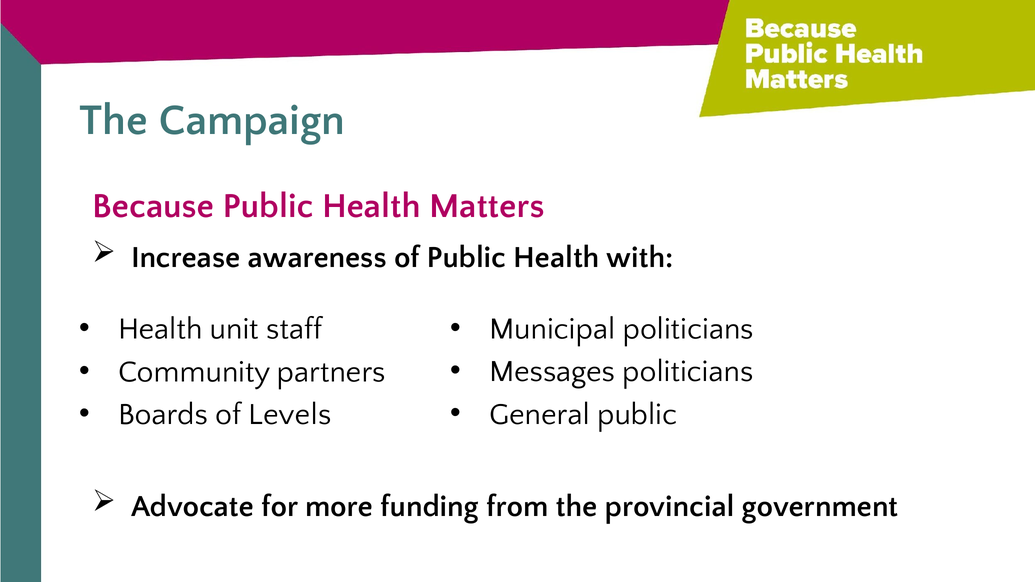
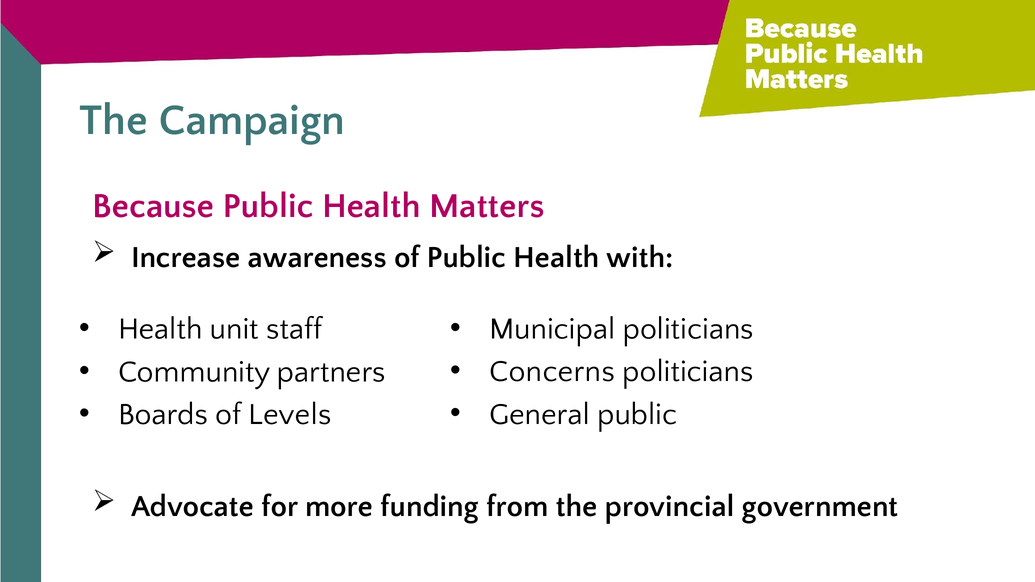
Messages: Messages -> Concerns
